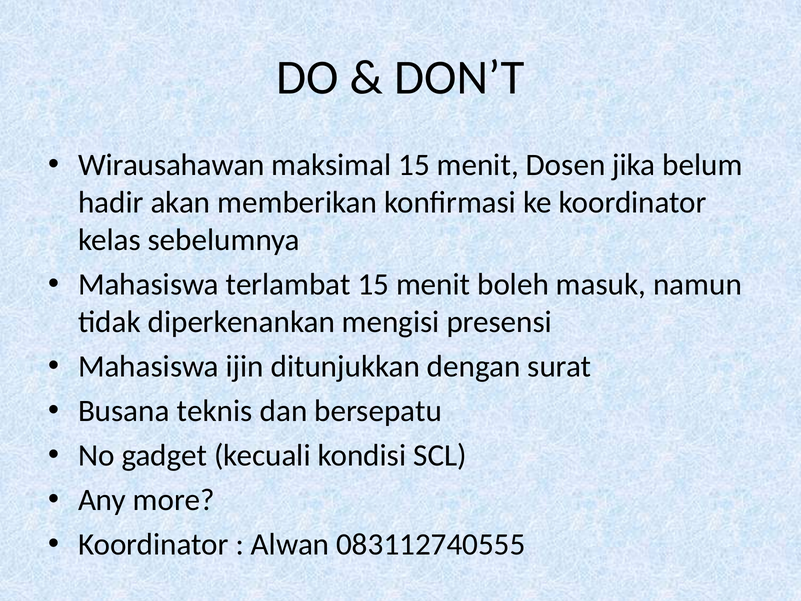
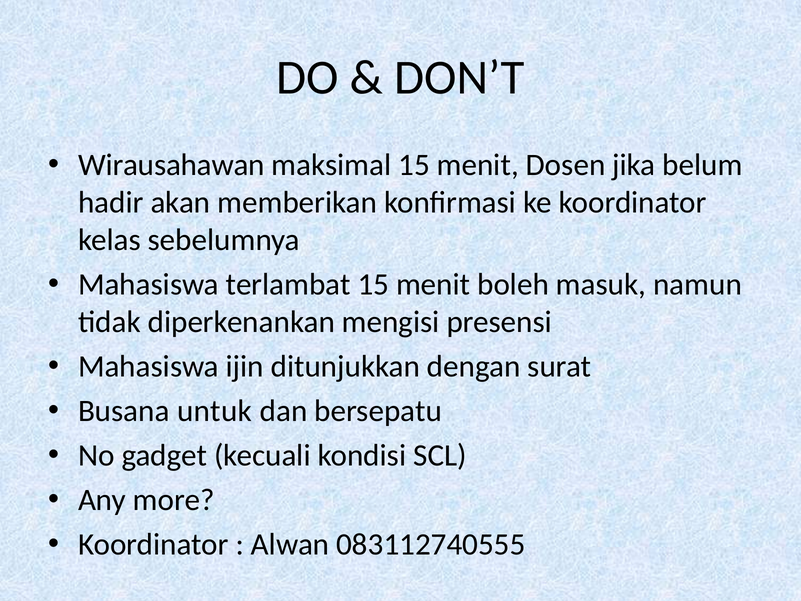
teknis: teknis -> untuk
